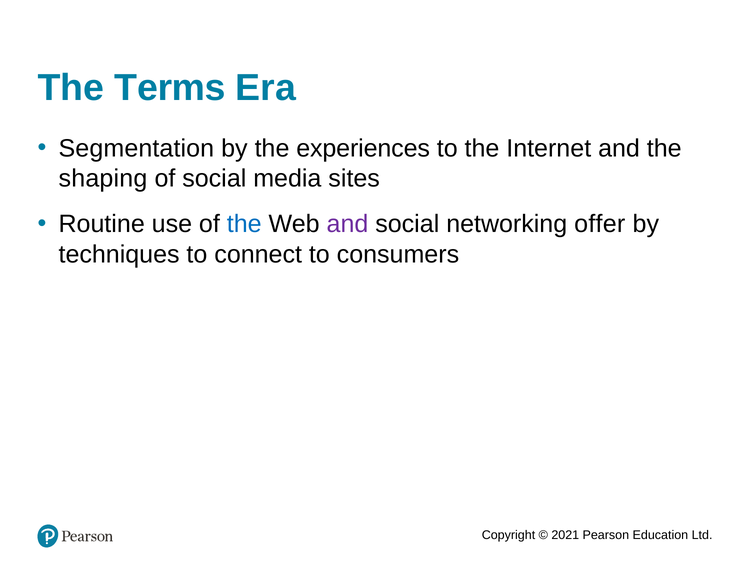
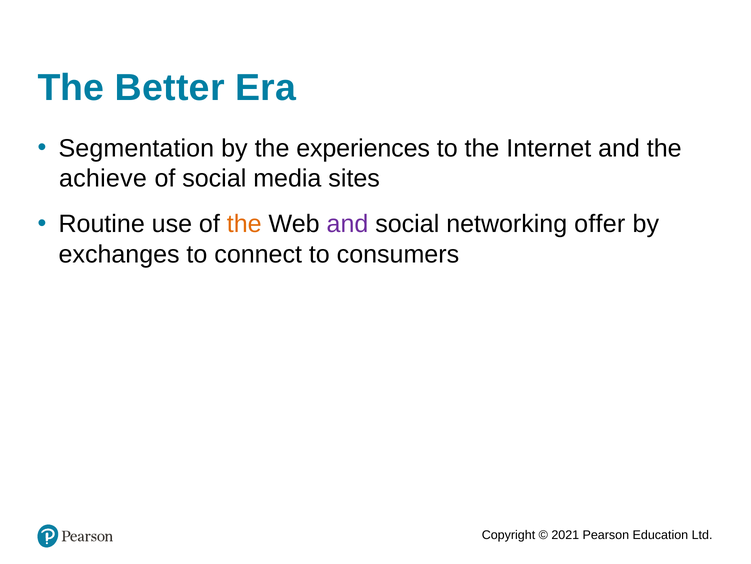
Terms: Terms -> Better
shaping: shaping -> achieve
the at (244, 224) colour: blue -> orange
techniques: techniques -> exchanges
